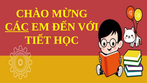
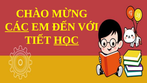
HỌC underline: none -> present
